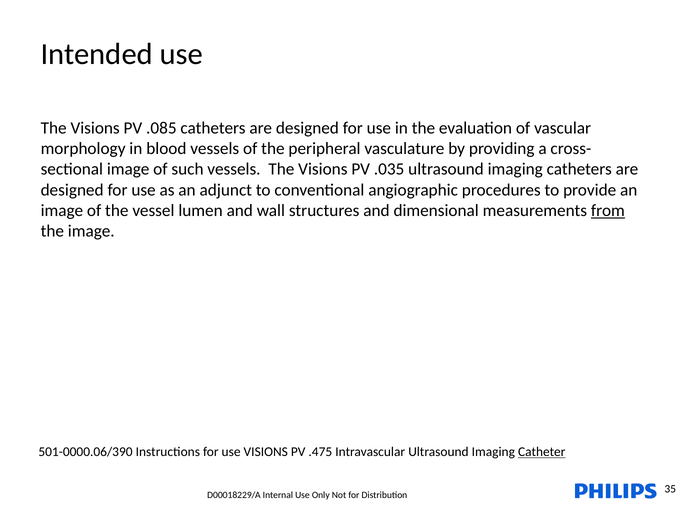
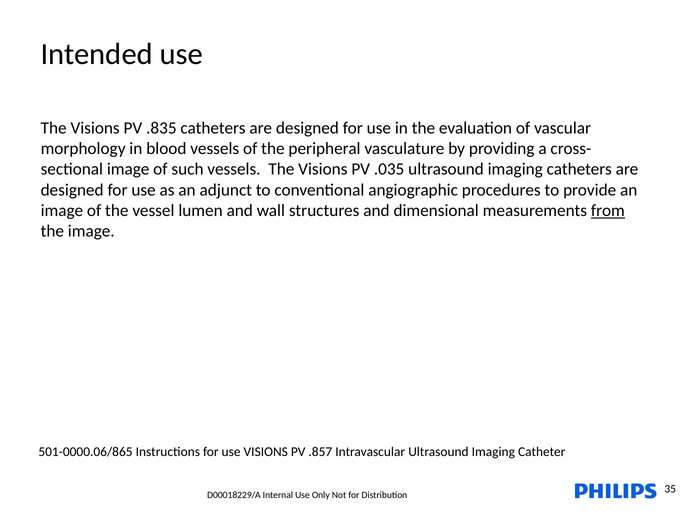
.085: .085 -> .835
501-0000.06/390: 501-0000.06/390 -> 501-0000.06/865
.475: .475 -> .857
Catheter underline: present -> none
